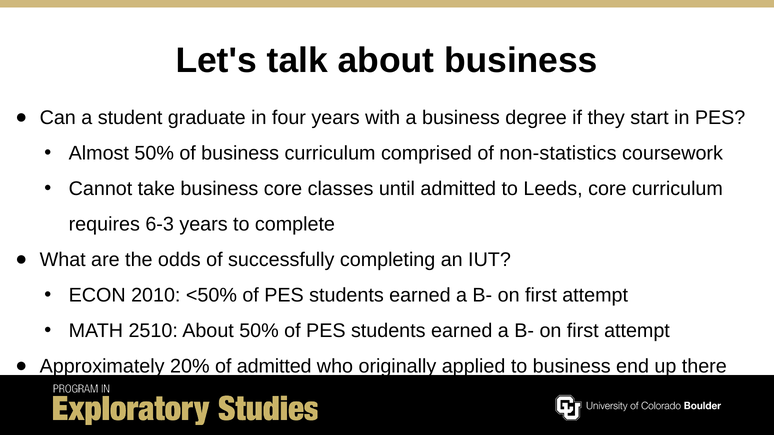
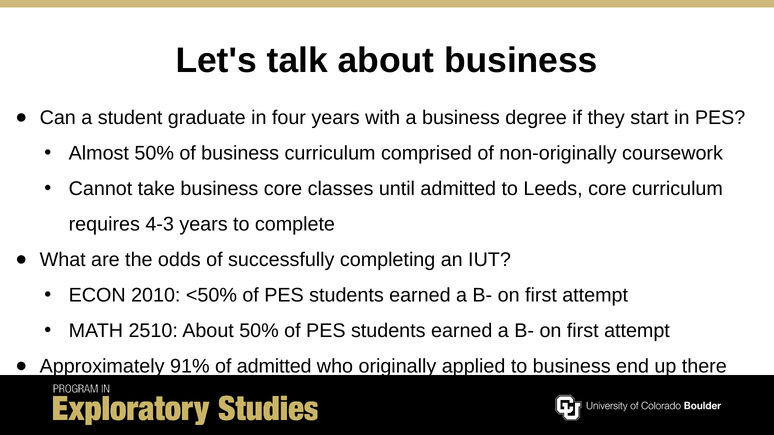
non-statistics: non-statistics -> non-originally
6-3: 6-3 -> 4-3
20%: 20% -> 91%
